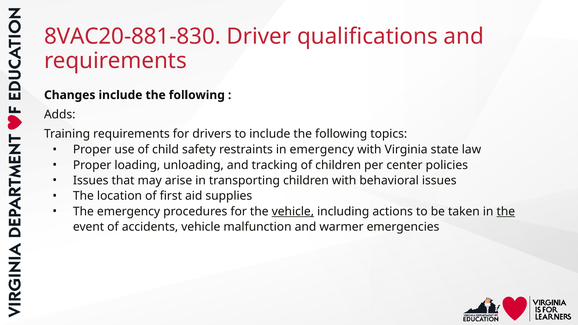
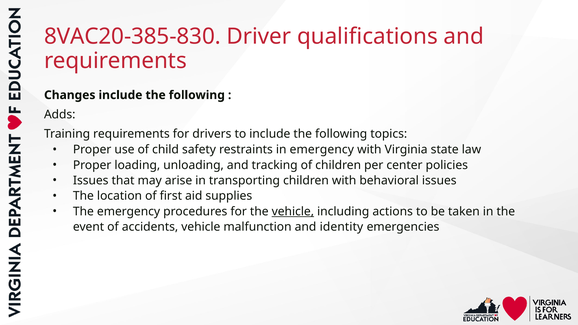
8VAC20-881-830: 8VAC20-881-830 -> 8VAC20-385-830
the at (506, 211) underline: present -> none
warmer: warmer -> identity
